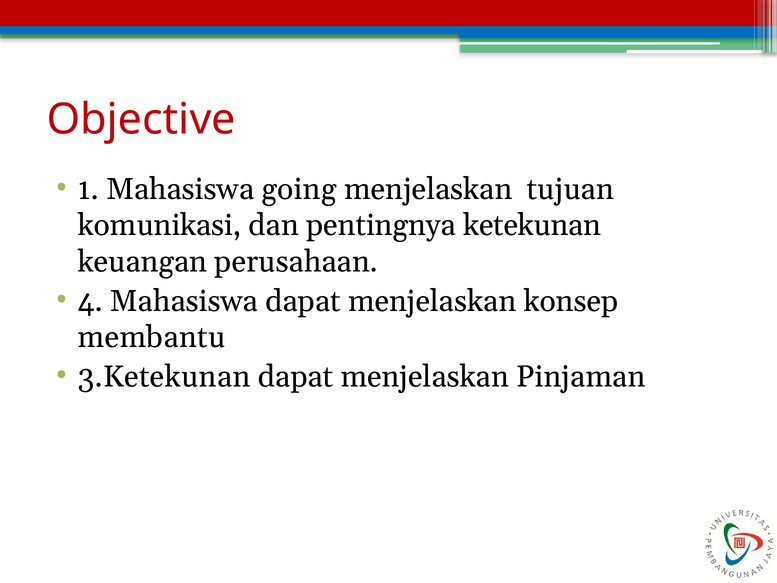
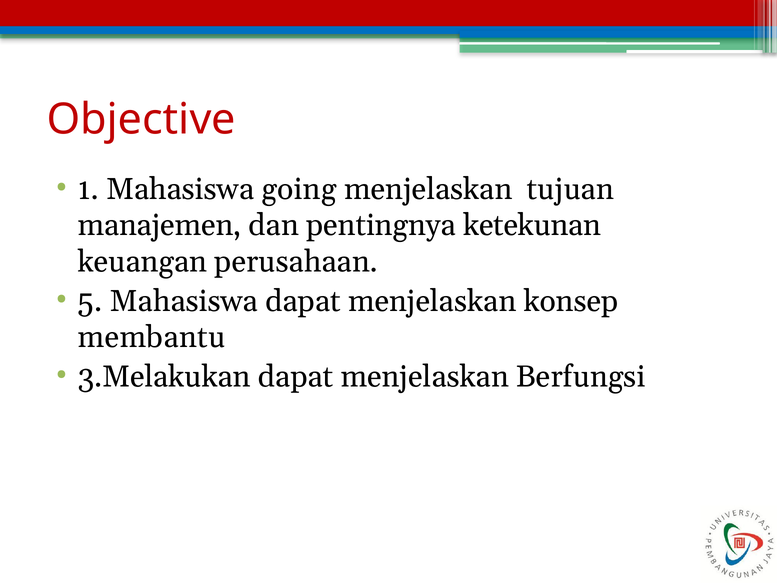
komunikasi: komunikasi -> manajemen
4: 4 -> 5
3.Ketekunan: 3.Ketekunan -> 3.Melakukan
Pinjaman: Pinjaman -> Berfungsi
